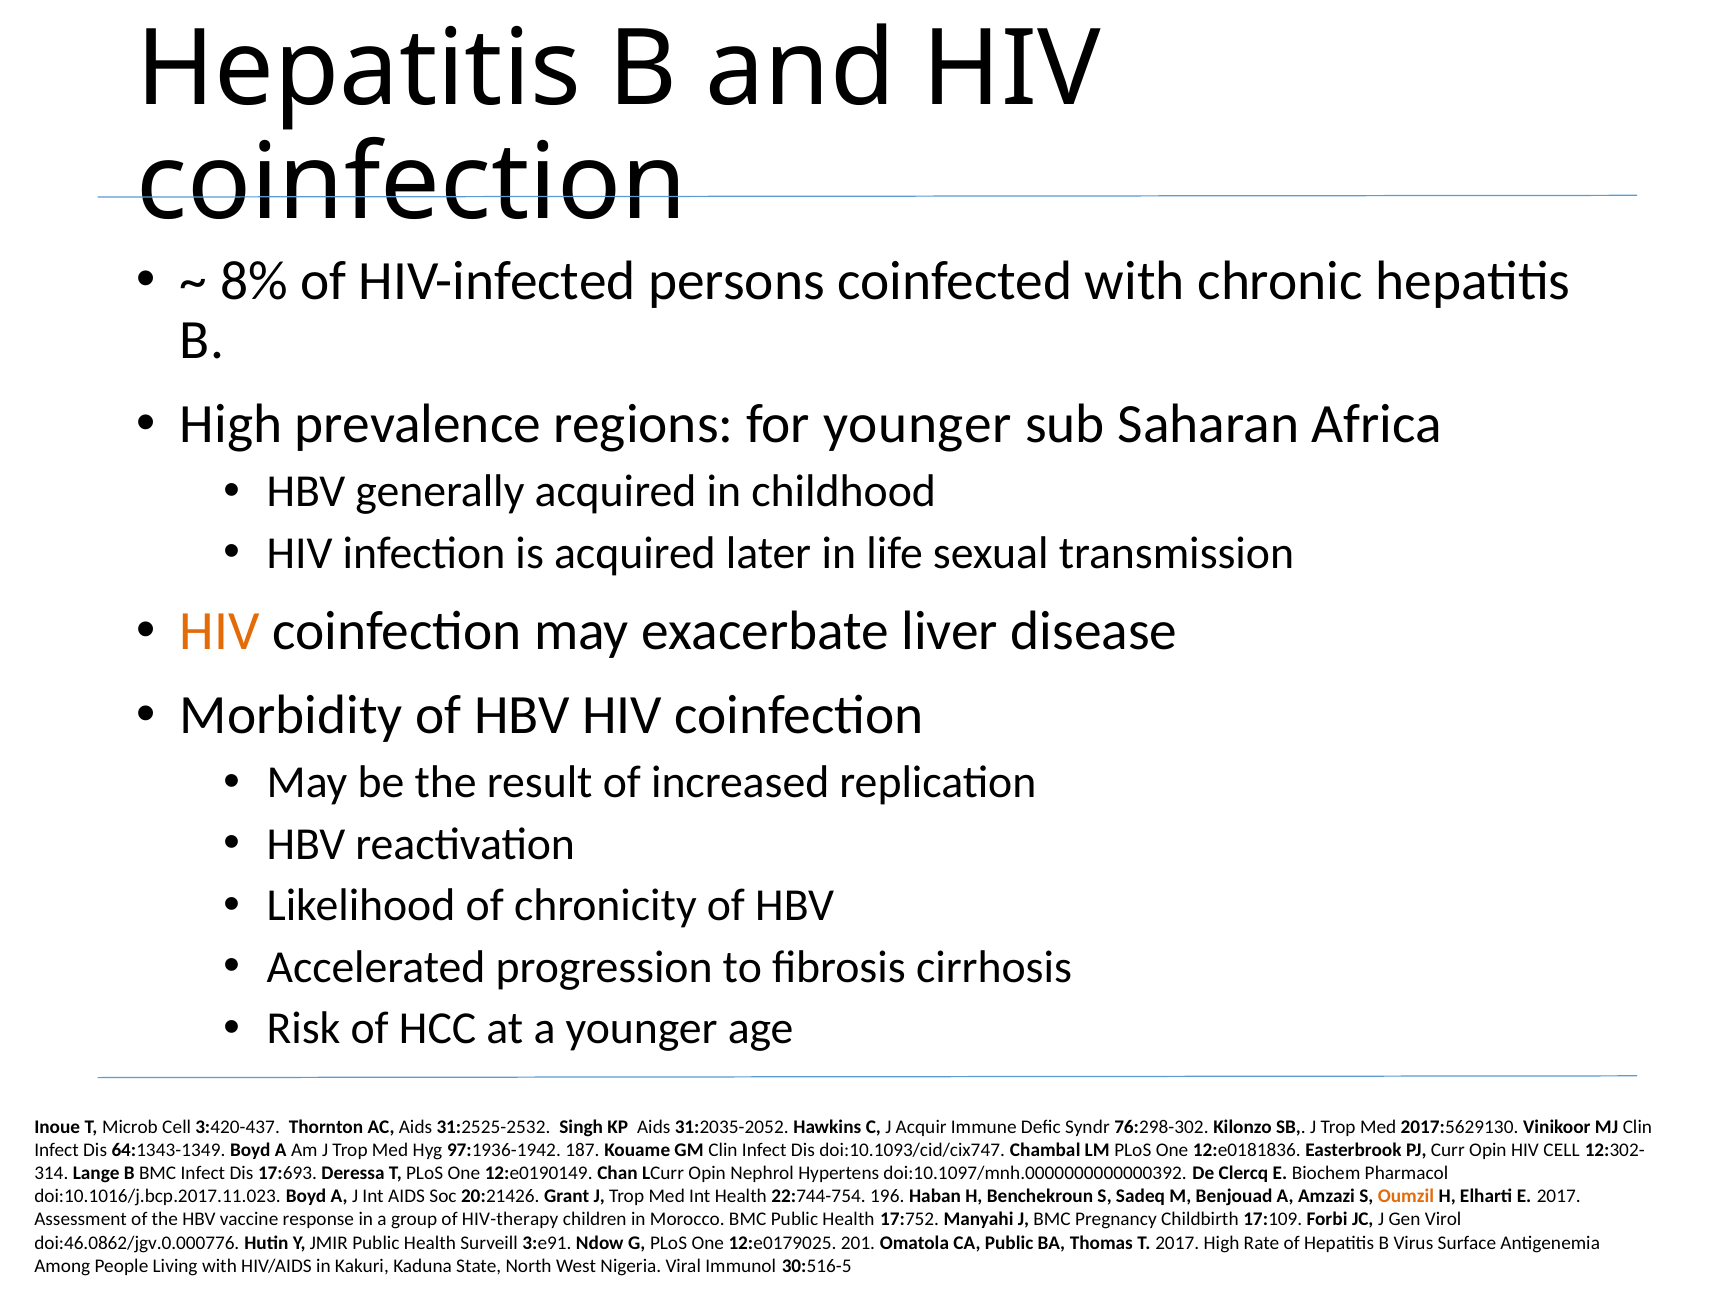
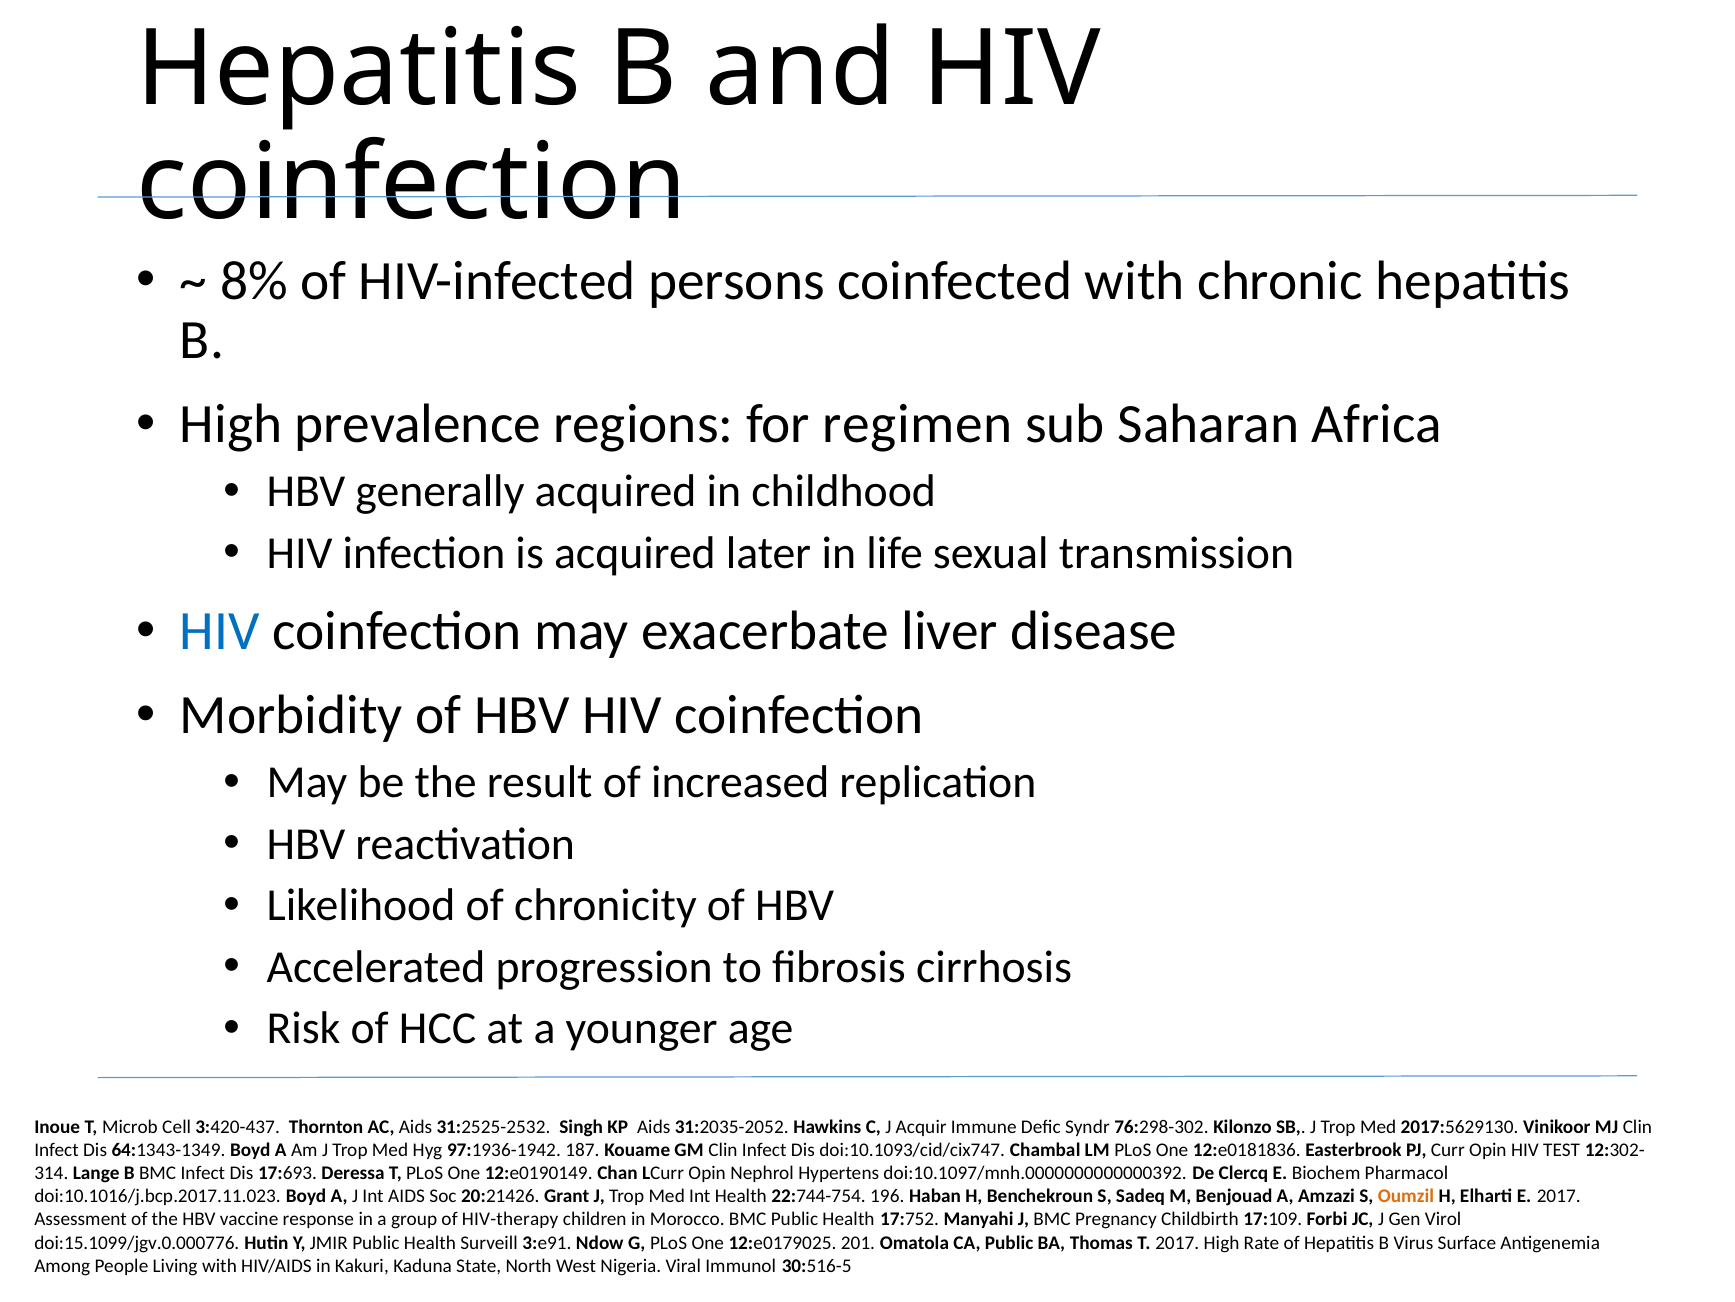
for younger: younger -> regimen
HIV at (220, 631) colour: orange -> blue
HIV CELL: CELL -> TEST
doi:46.0862/jgv.0.000776: doi:46.0862/jgv.0.000776 -> doi:15.1099/jgv.0.000776
